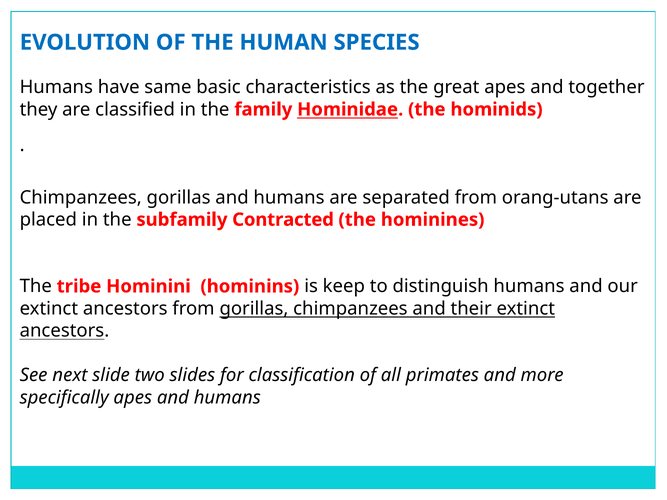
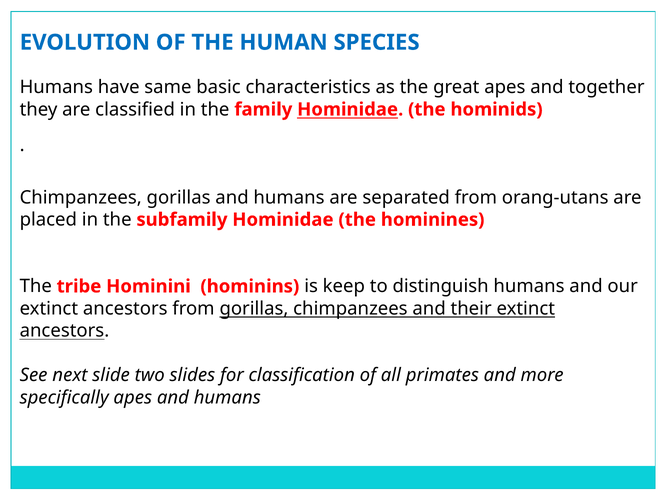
subfamily Contracted: Contracted -> Hominidae
